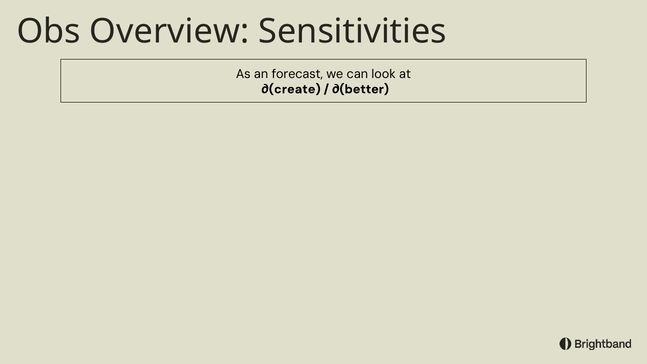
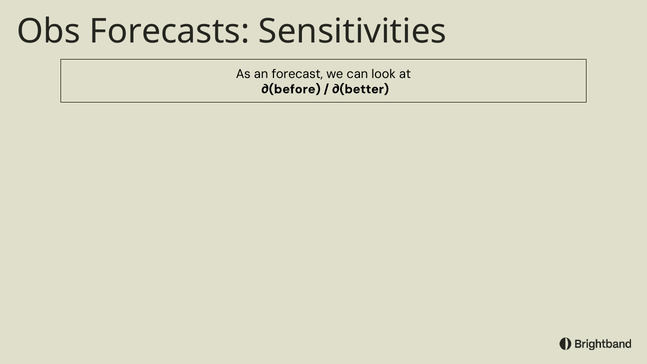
Overview: Overview -> Forecasts
∂(create: ∂(create -> ∂(before
